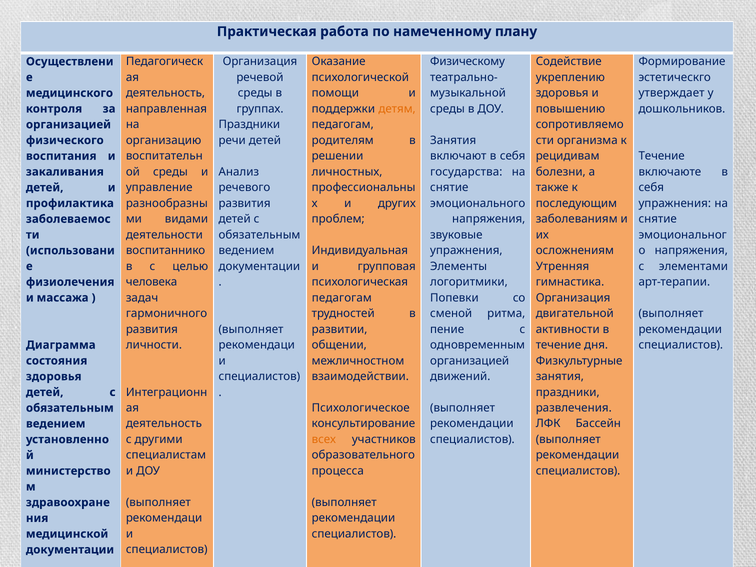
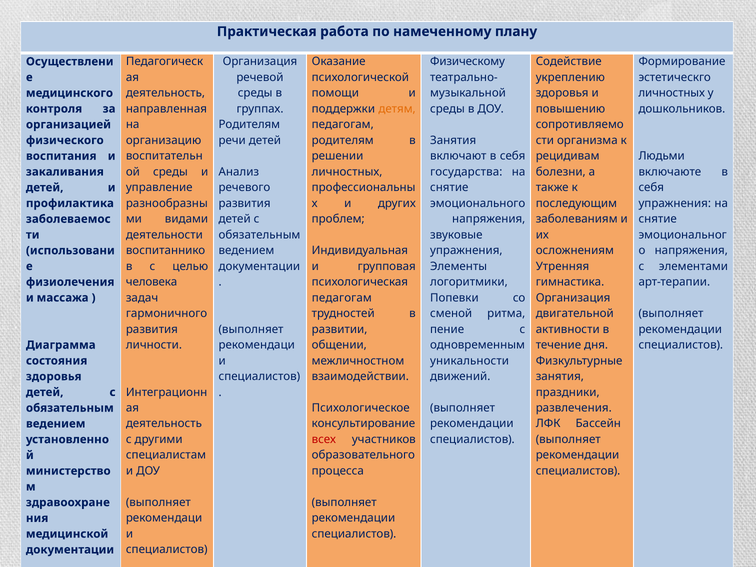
утверждает at (672, 93): утверждает -> личностных
Праздники at (249, 125): Праздники -> Родителям
Течение at (662, 156): Течение -> Людьми
организацией at (470, 361): организацией -> уникальности
всех colour: orange -> red
